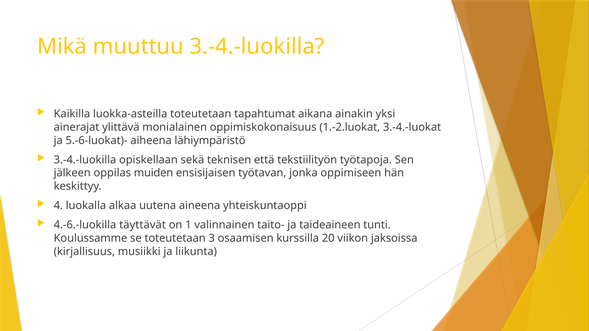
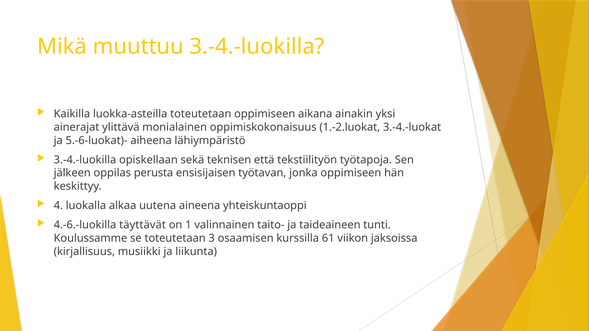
toteutetaan tapahtumat: tapahtumat -> oppimiseen
muiden: muiden -> perusta
20: 20 -> 61
